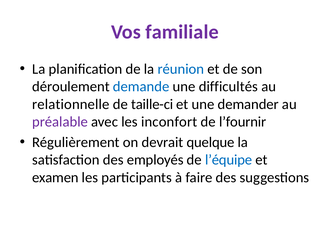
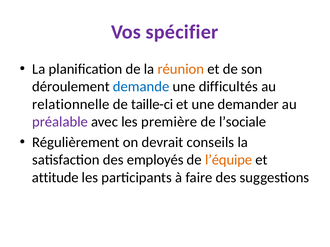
familiale: familiale -> spécifier
réunion colour: blue -> orange
inconfort: inconfort -> première
l’fournir: l’fournir -> l’sociale
quelque: quelque -> conseils
l’équipe colour: blue -> orange
examen: examen -> attitude
